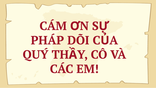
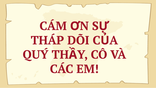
PHÁP: PHÁP -> THÁP
